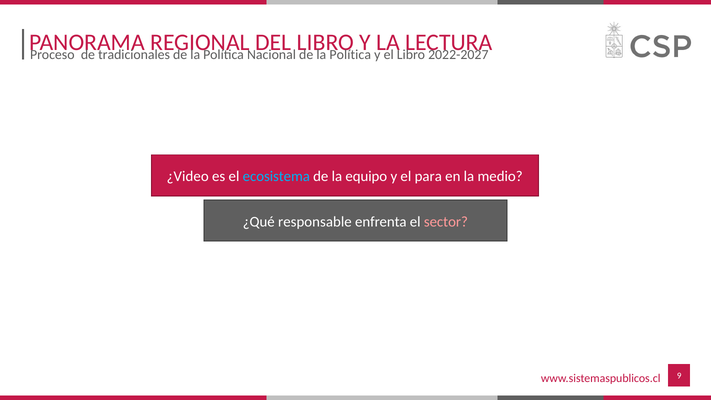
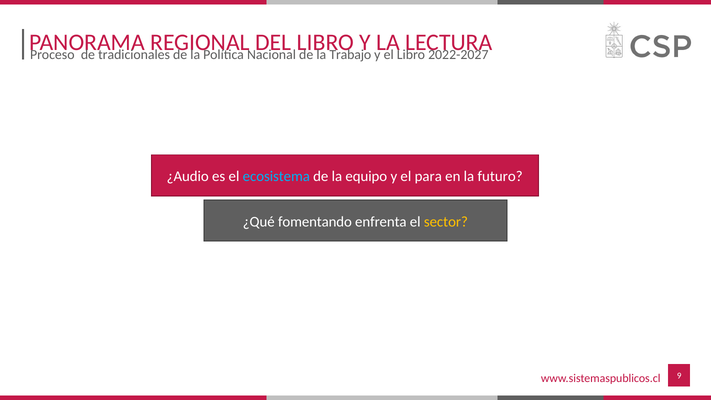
Política at (350, 55): Política -> Trabajo
¿Video: ¿Video -> ¿Audio
medio: medio -> futuro
responsable: responsable -> fomentando
sector colour: pink -> yellow
